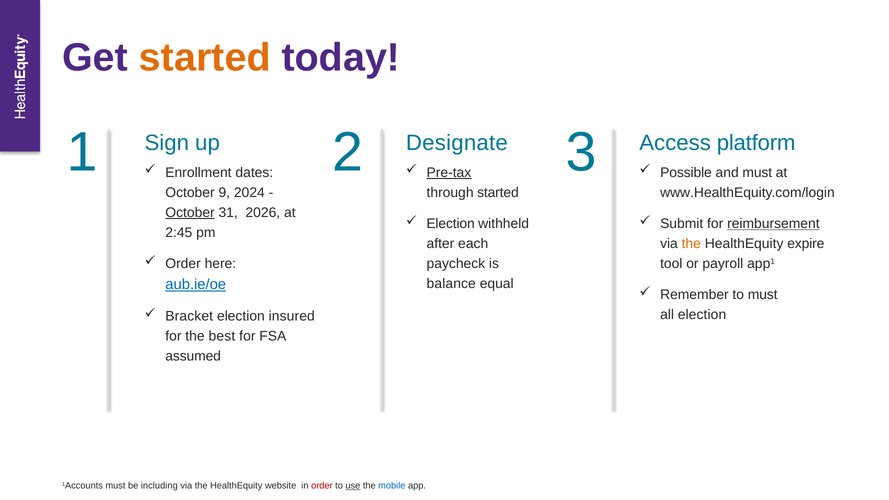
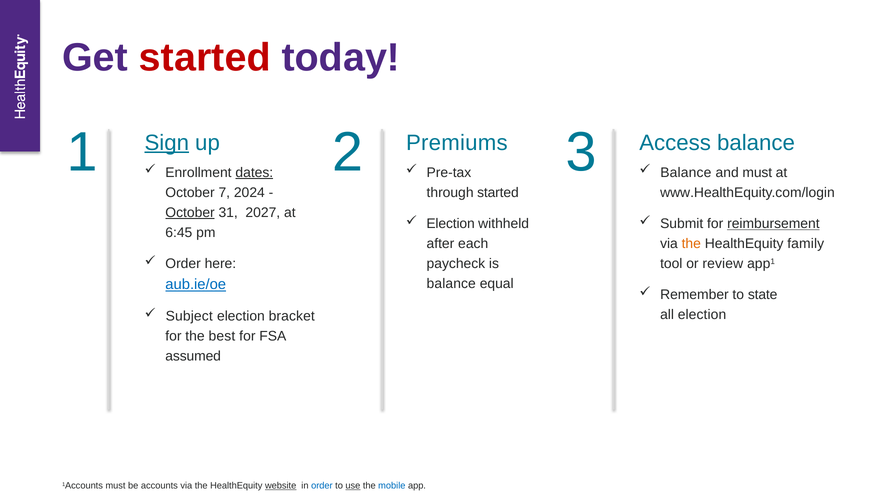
started at (205, 58) colour: orange -> red
Sign underline: none -> present
Designate: Designate -> Premiums
Access platform: platform -> balance
dates underline: none -> present
Pre-tax underline: present -> none
Possible at (686, 173): Possible -> Balance
9: 9 -> 7
2026: 2026 -> 2027
2:45: 2:45 -> 6:45
expire: expire -> family
payroll: payroll -> review
to must: must -> state
Bracket: Bracket -> Subject
insured: insured -> bracket
including: including -> accounts
website underline: none -> present
order at (322, 486) colour: red -> blue
